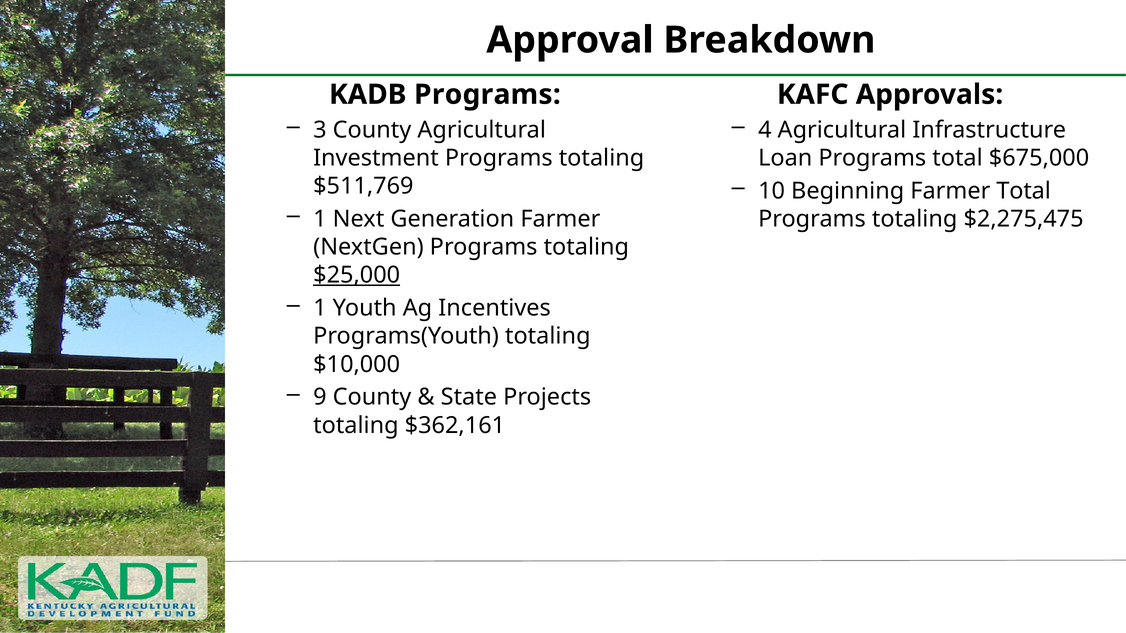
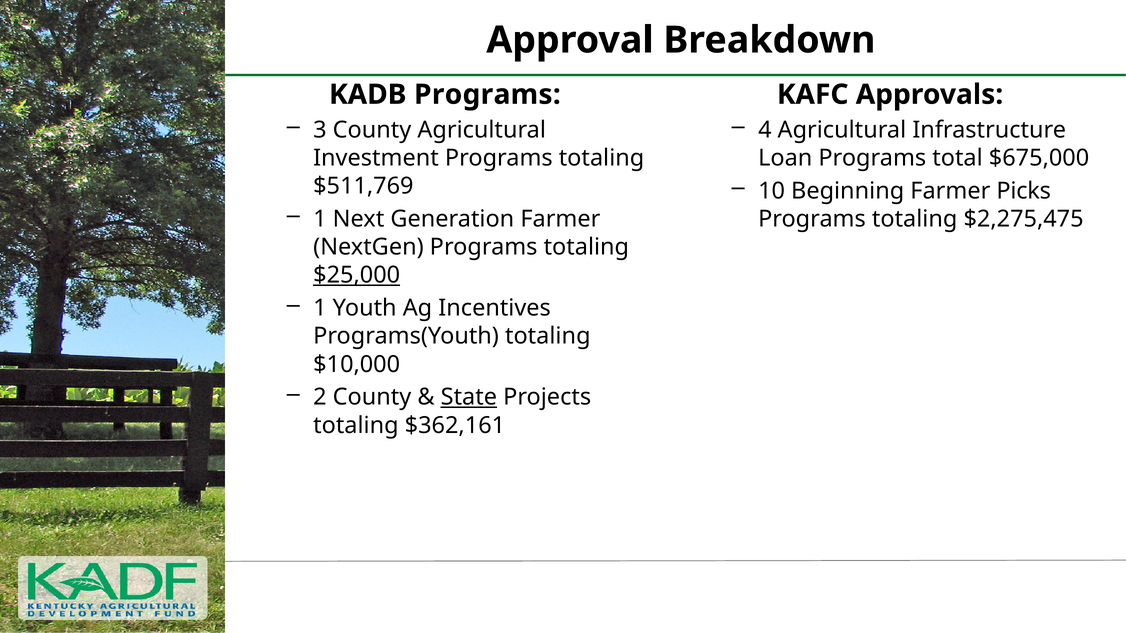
Farmer Total: Total -> Picks
9: 9 -> 2
State underline: none -> present
